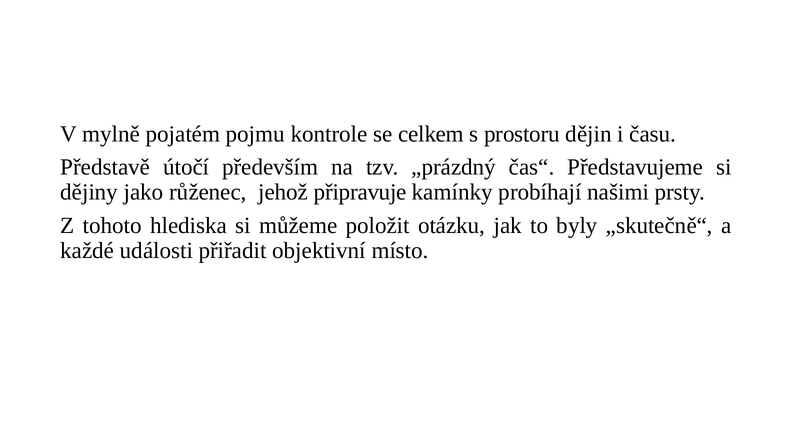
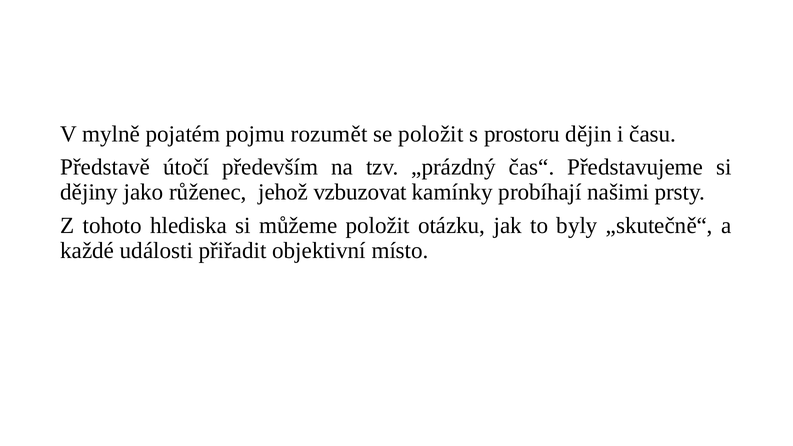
kontrole: kontrole -> rozumět
se celkem: celkem -> položit
připravuje: připravuje -> vzbuzovat
